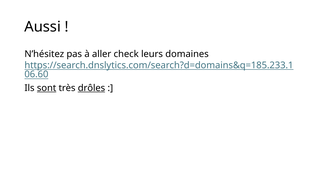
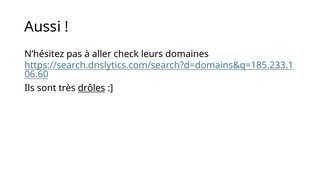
sont underline: present -> none
